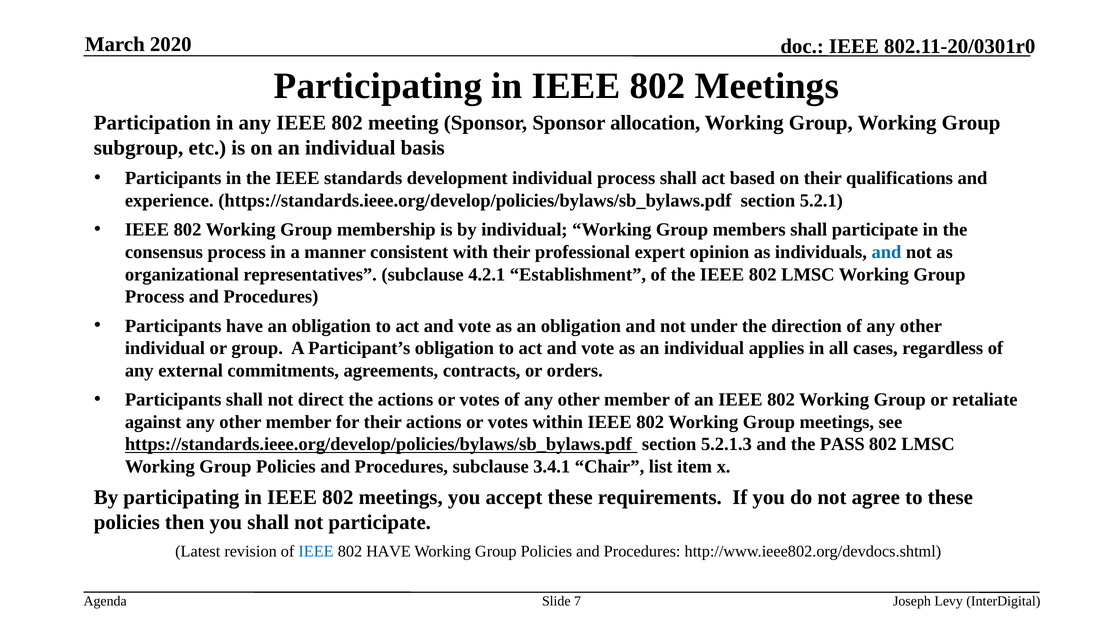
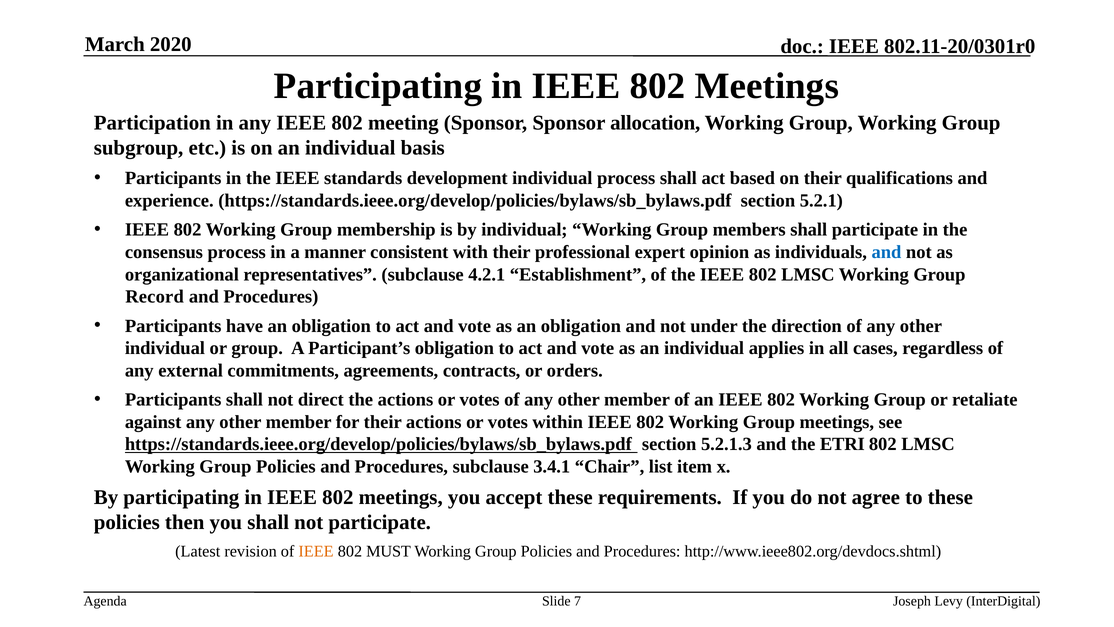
Process at (155, 296): Process -> Record
PASS: PASS -> ETRI
IEEE at (316, 551) colour: blue -> orange
802 HAVE: HAVE -> MUST
